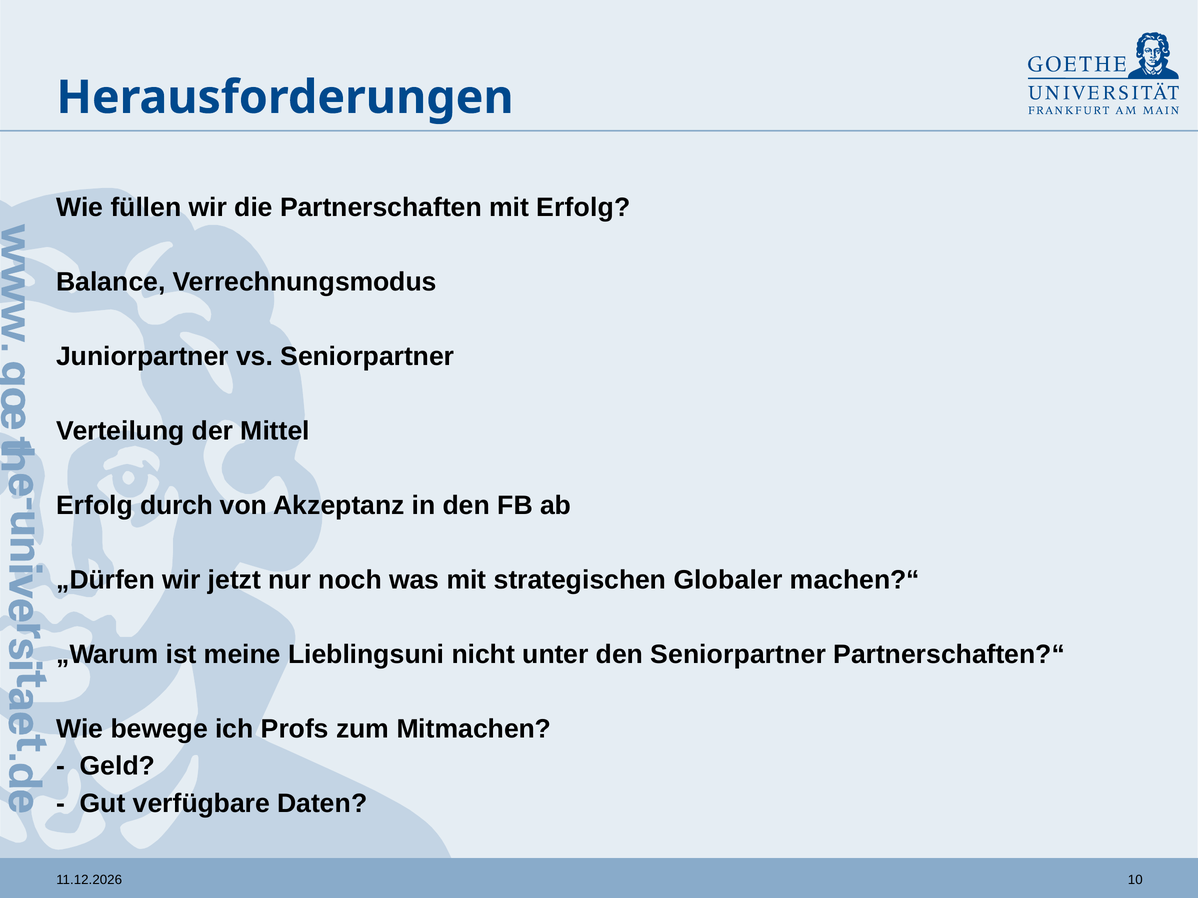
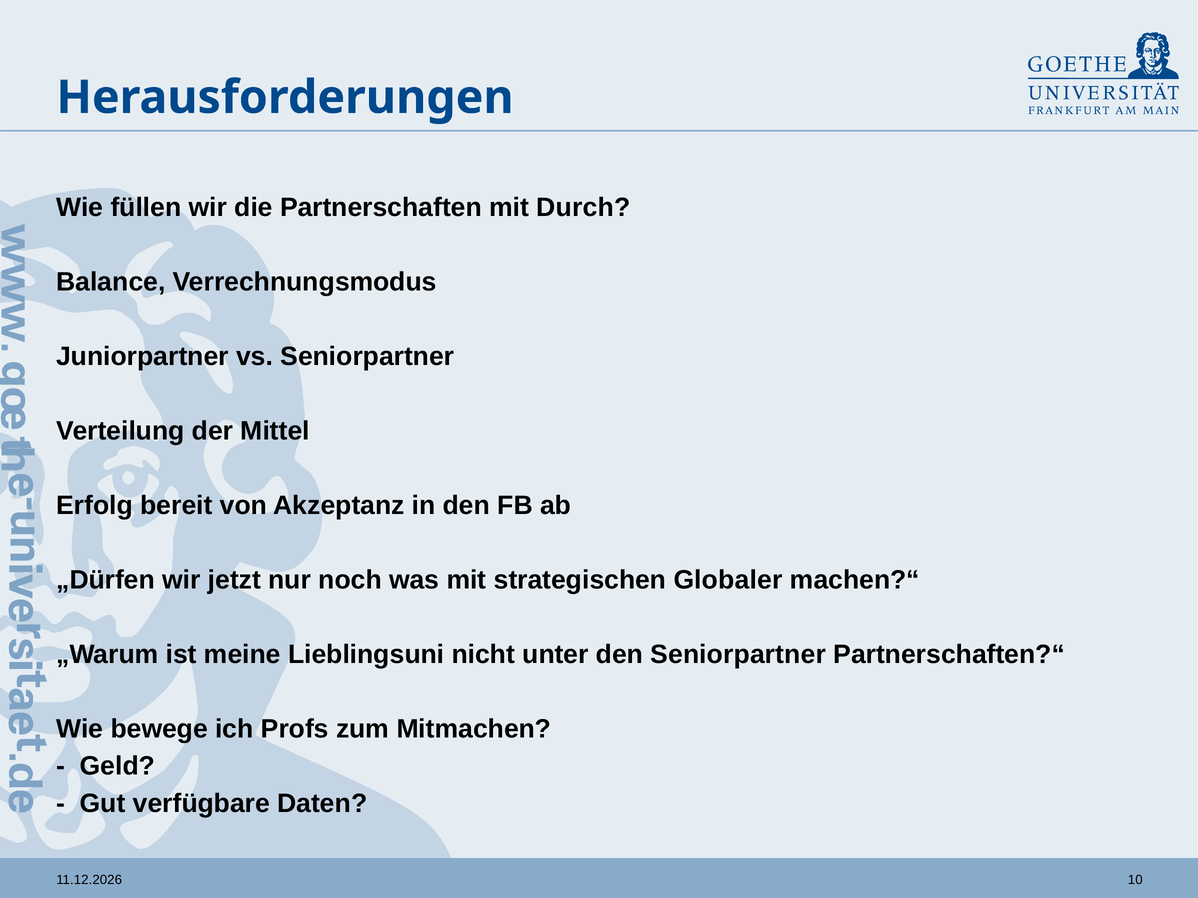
mit Erfolg: Erfolg -> Durch
durch: durch -> bereit
